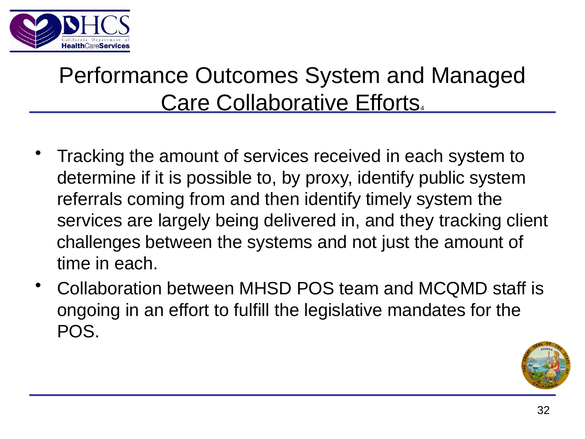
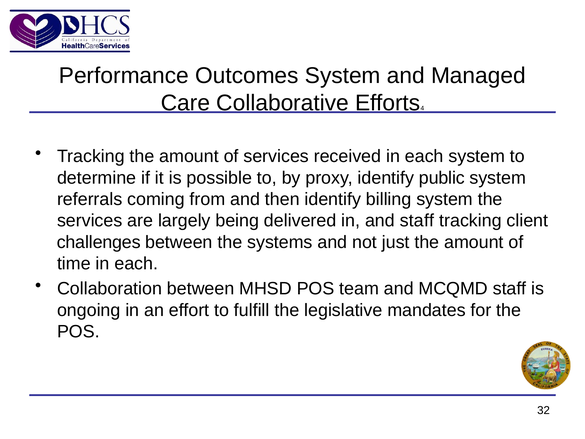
timely: timely -> billing
and they: they -> staff
